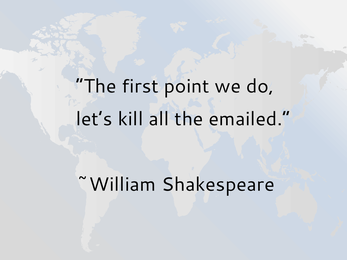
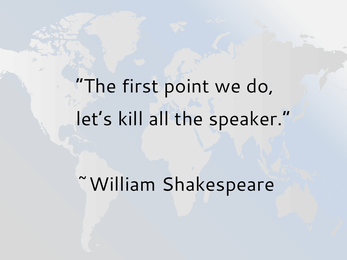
emailed: emailed -> speaker
